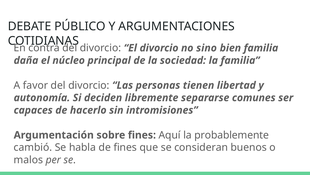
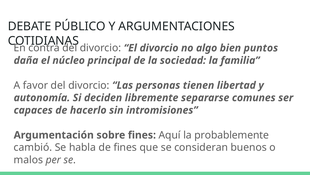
sino: sino -> algo
bien familia: familia -> puntos
